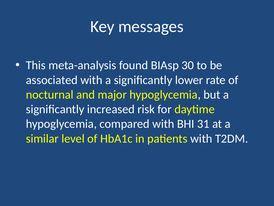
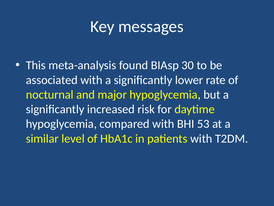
31: 31 -> 53
